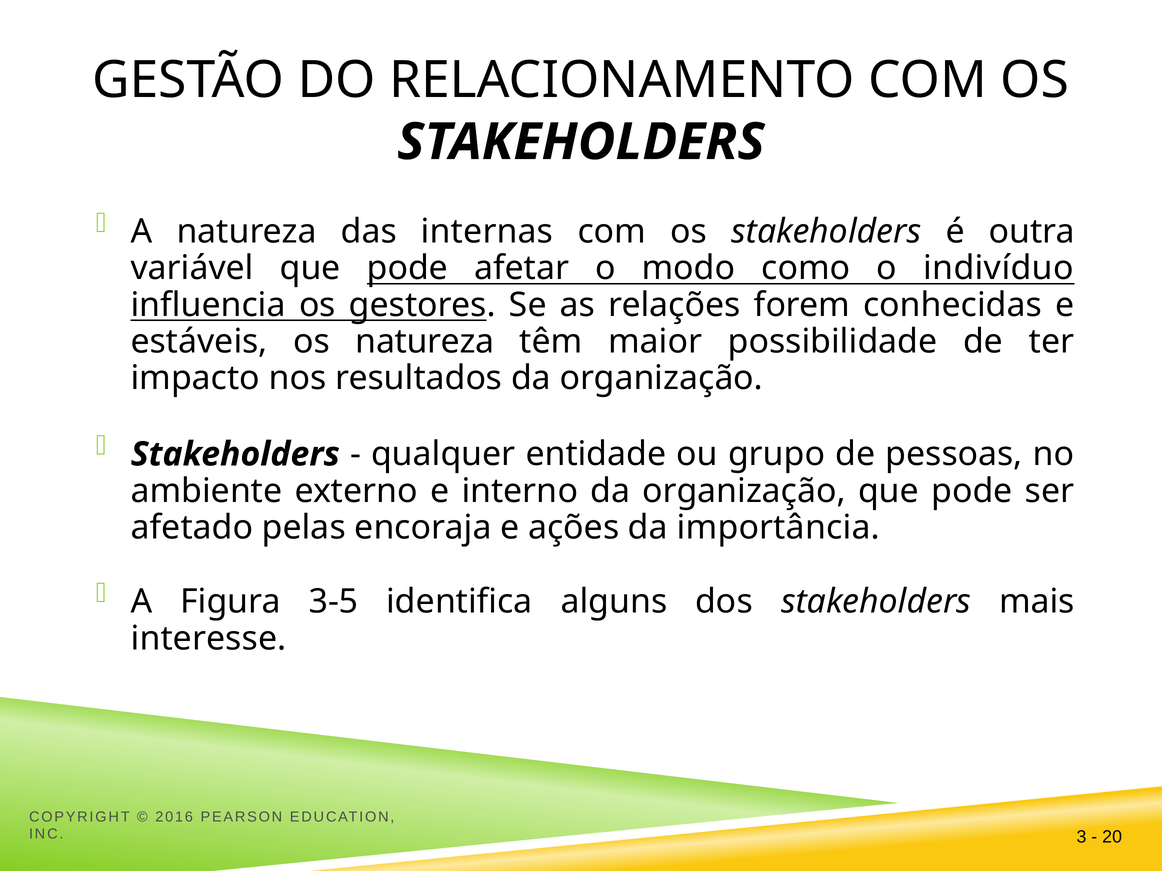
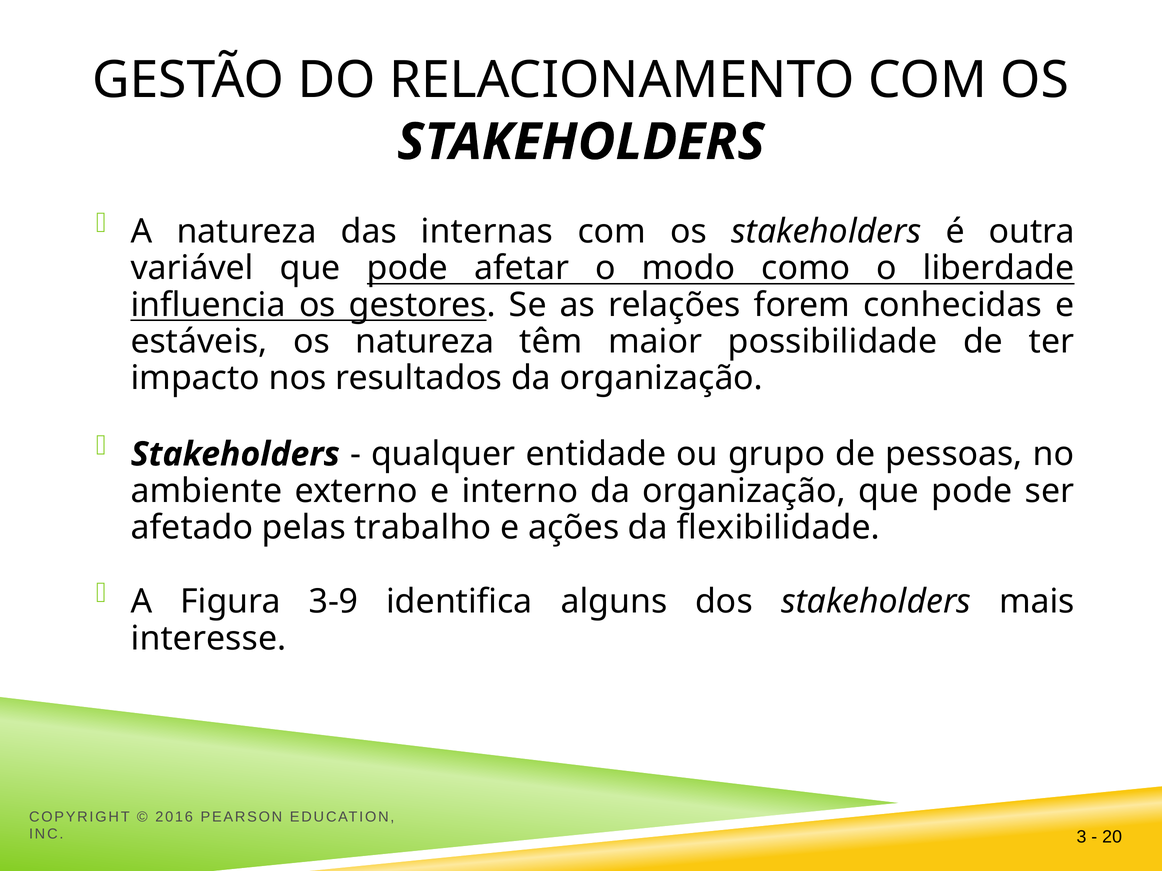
indivíduo: indivíduo -> liberdade
encoraja: encoraja -> trabalho
importância: importância -> flexibilidade
3-5: 3-5 -> 3-9
